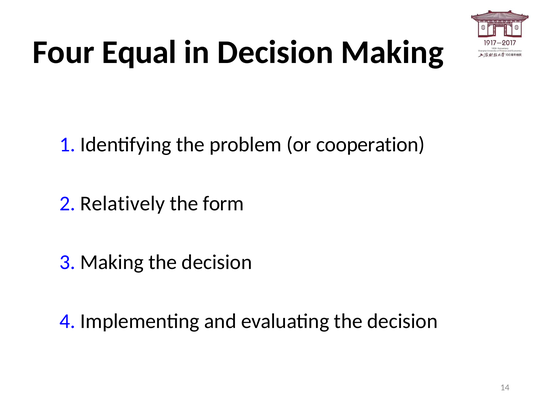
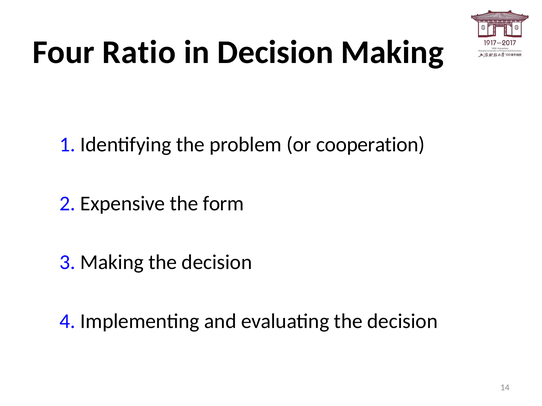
Equal: Equal -> Ratio
Relatively: Relatively -> Expensive
